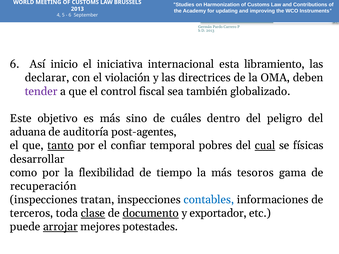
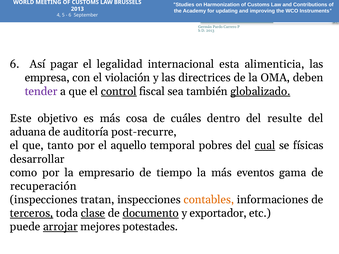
inicio: inicio -> pagar
iniciativa: iniciativa -> legalidad
libramiento: libramiento -> alimenticia
declarar: declarar -> empresa
control underline: none -> present
globalizado underline: none -> present
sino: sino -> cosa
peligro: peligro -> resulte
post-agentes: post-agentes -> post-recurre
tanto underline: present -> none
confiar: confiar -> aquello
flexibilidad: flexibilidad -> empresario
tesoros: tesoros -> eventos
contables colour: blue -> orange
terceros underline: none -> present
